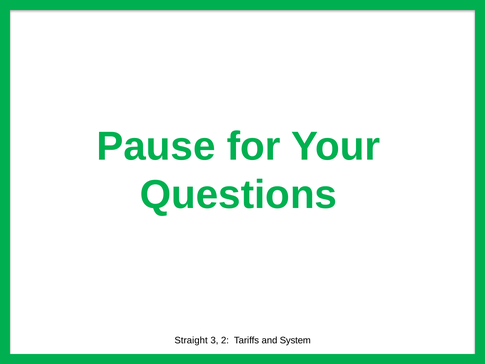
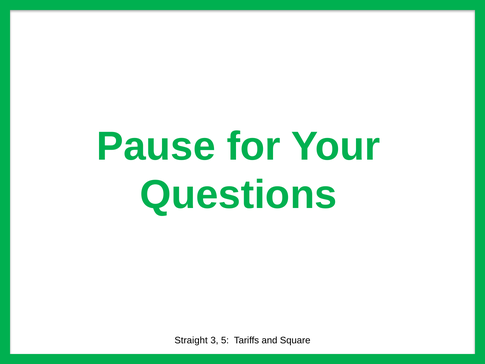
2: 2 -> 5
System: System -> Square
